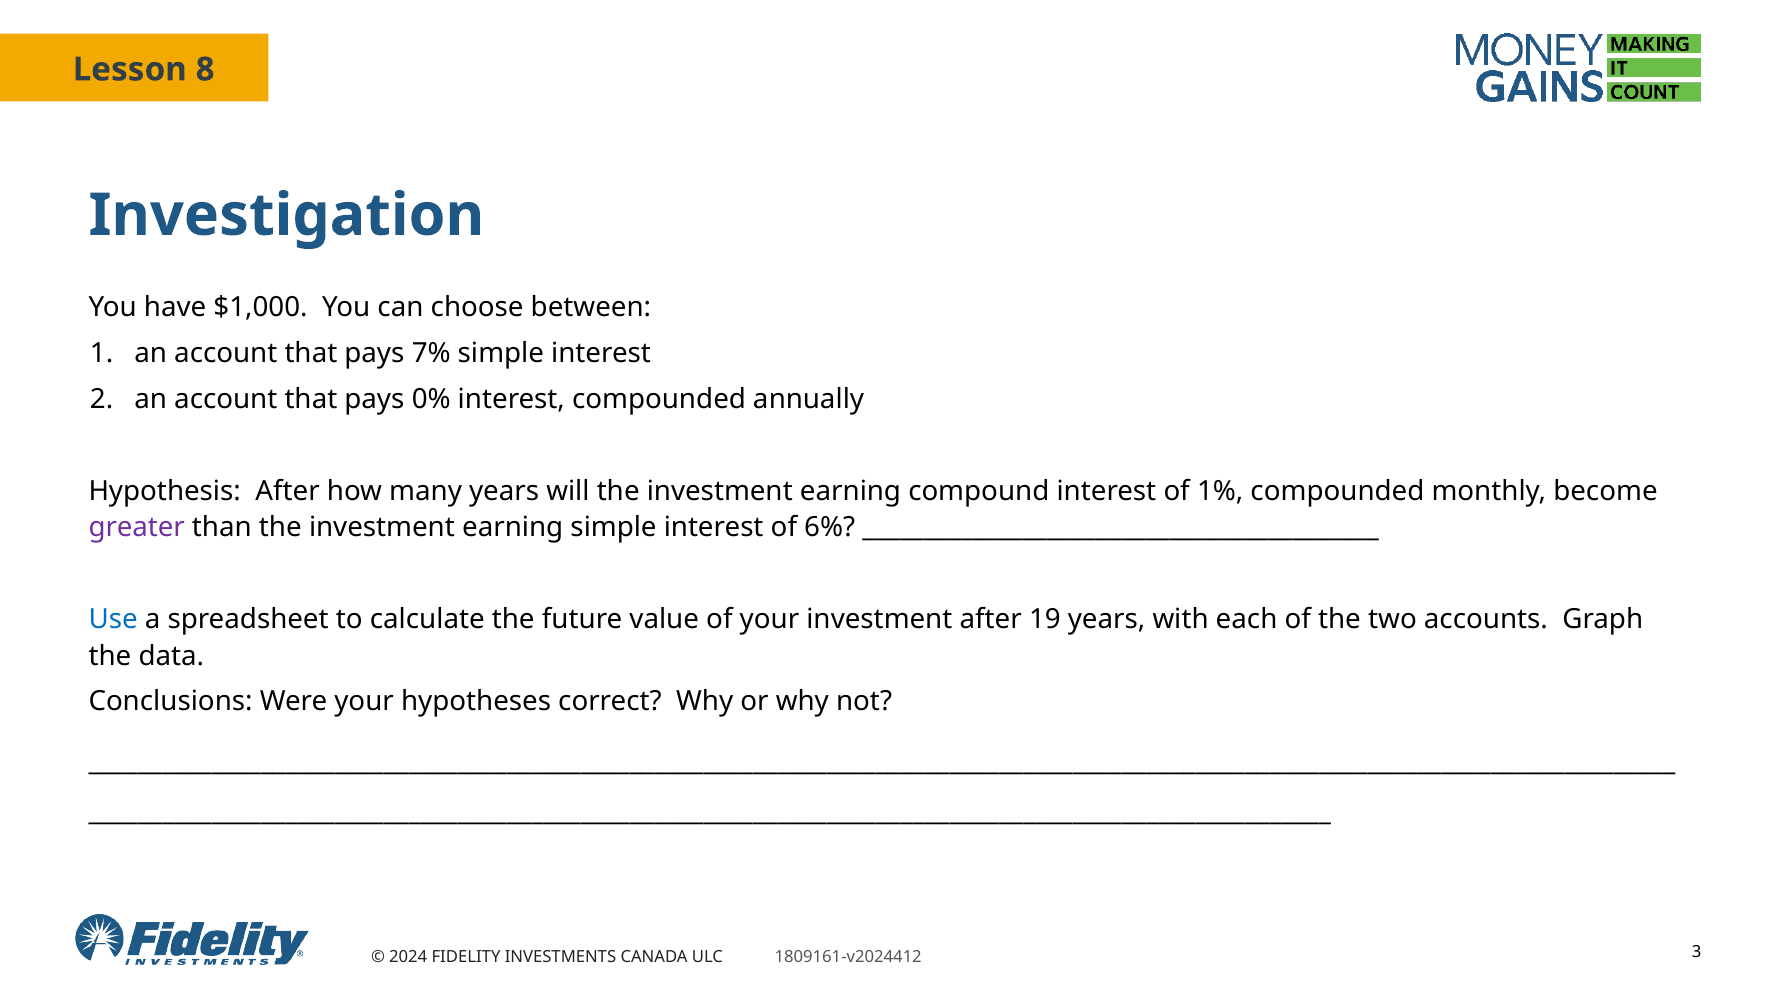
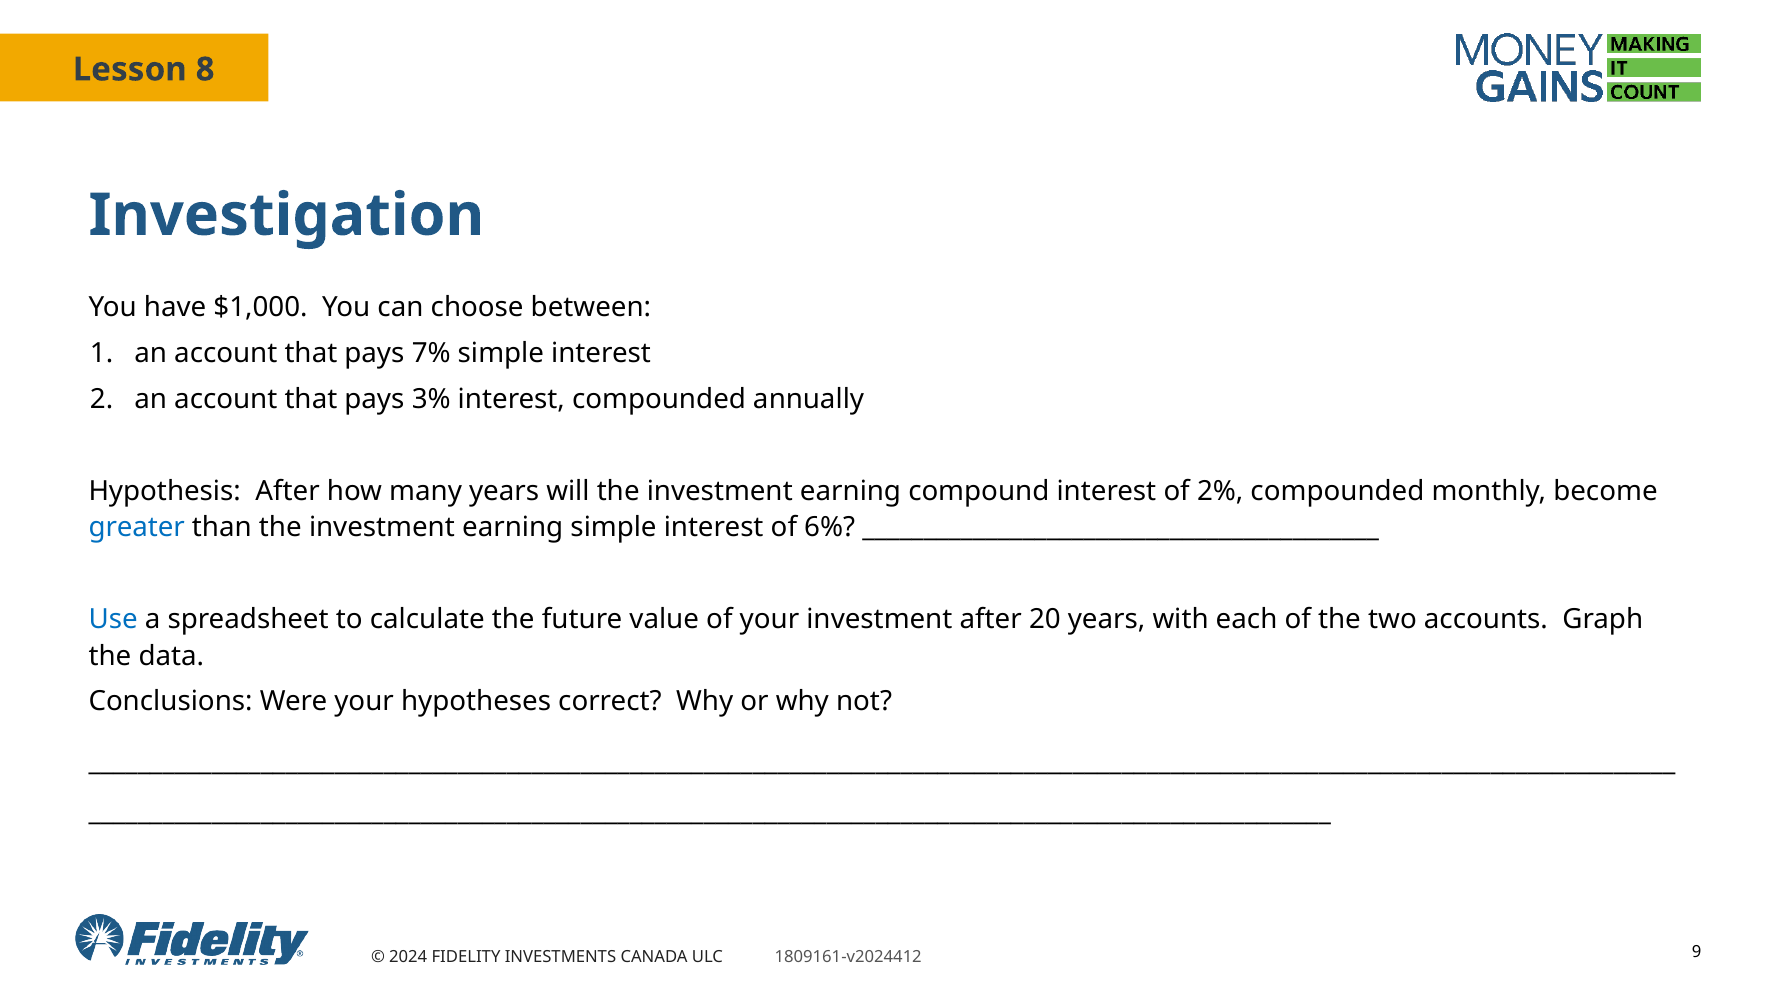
0%: 0% -> 3%
1%: 1% -> 2%
greater colour: purple -> blue
19: 19 -> 20
3: 3 -> 9
